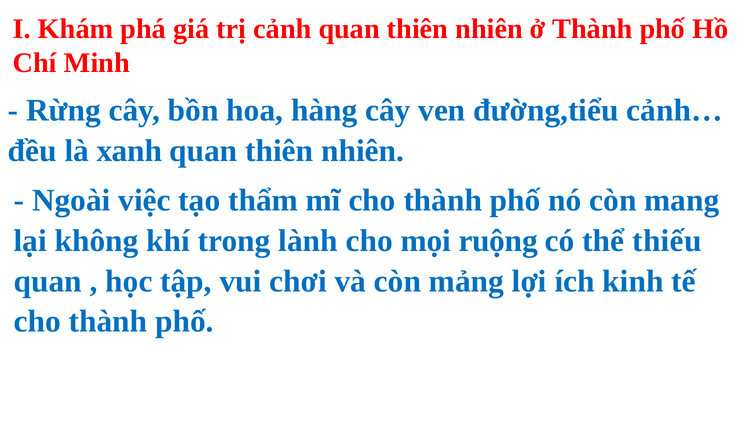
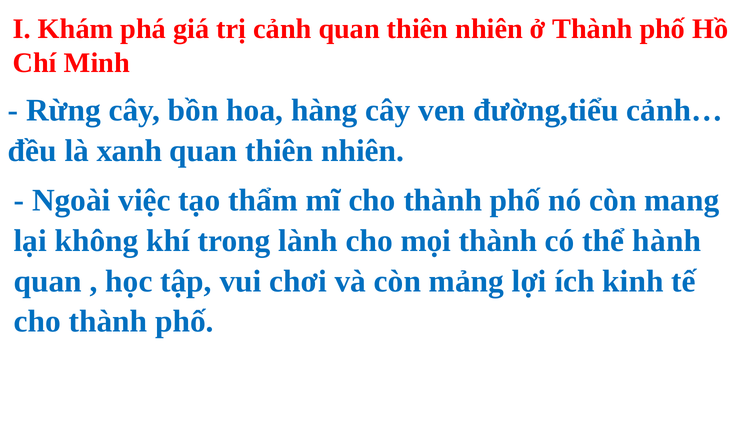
mọi ruộng: ruộng -> thành
thiếu: thiếu -> hành
